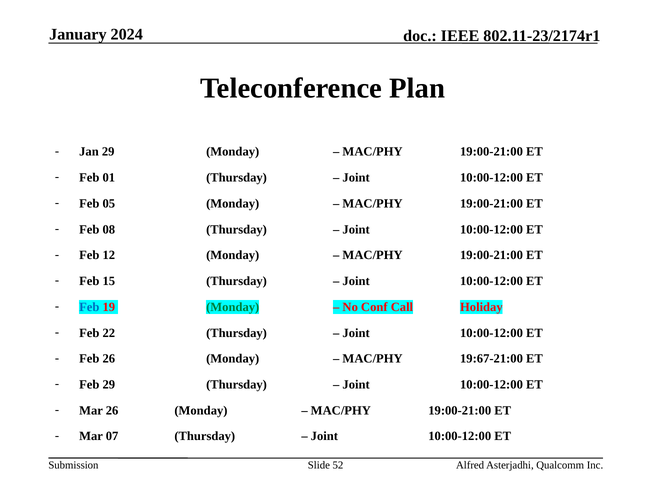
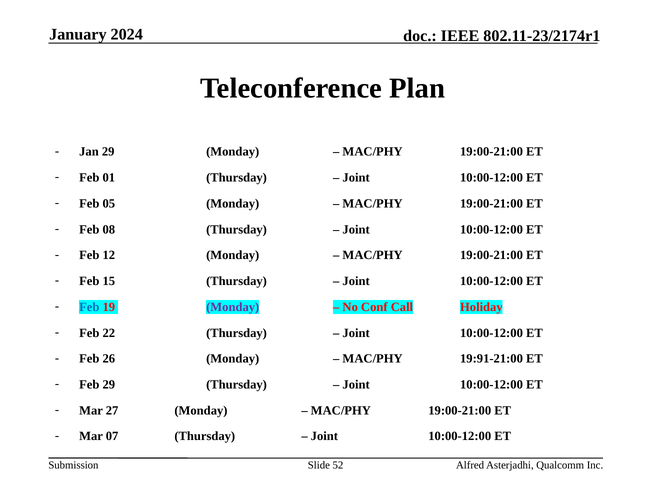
Monday at (233, 307) colour: green -> purple
19:67-21:00: 19:67-21:00 -> 19:91-21:00
Mar 26: 26 -> 27
